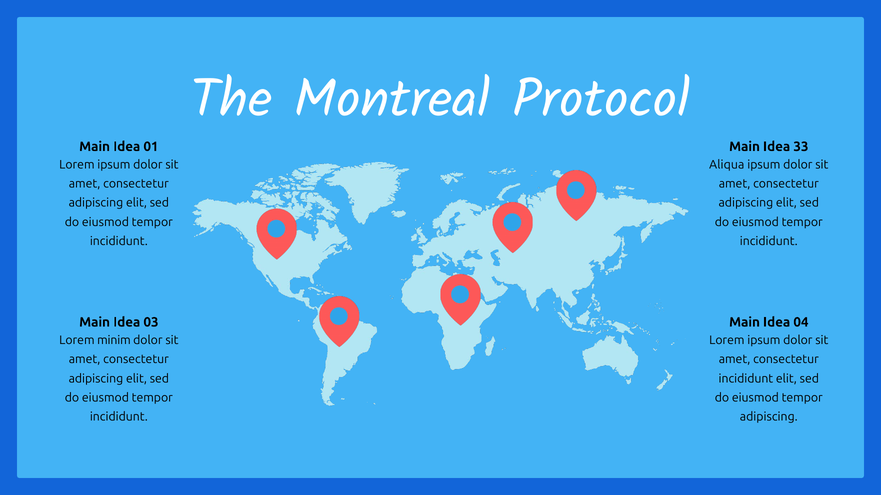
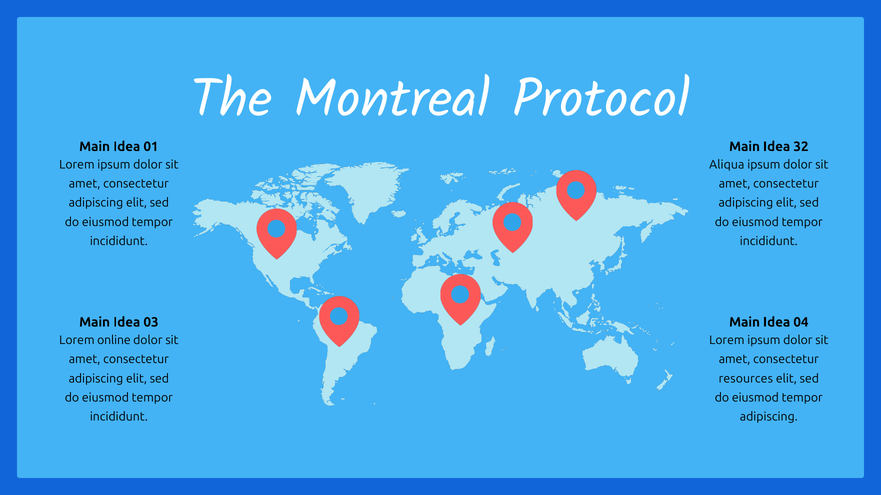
33: 33 -> 32
minim: minim -> online
incididunt at (746, 379): incididunt -> resources
